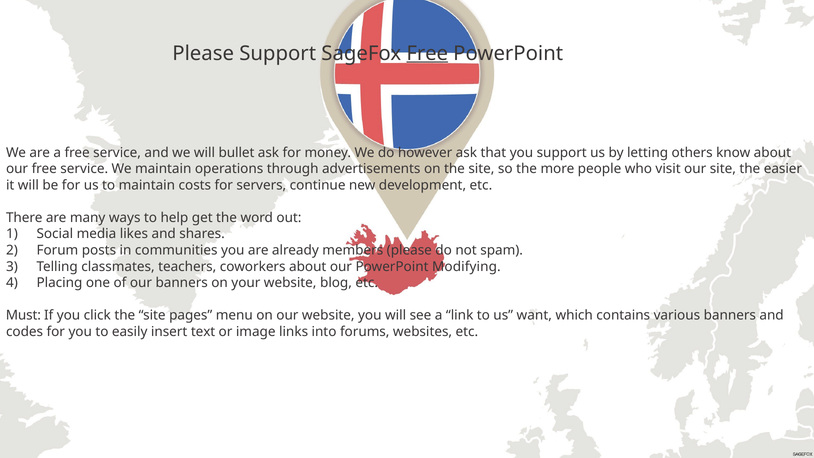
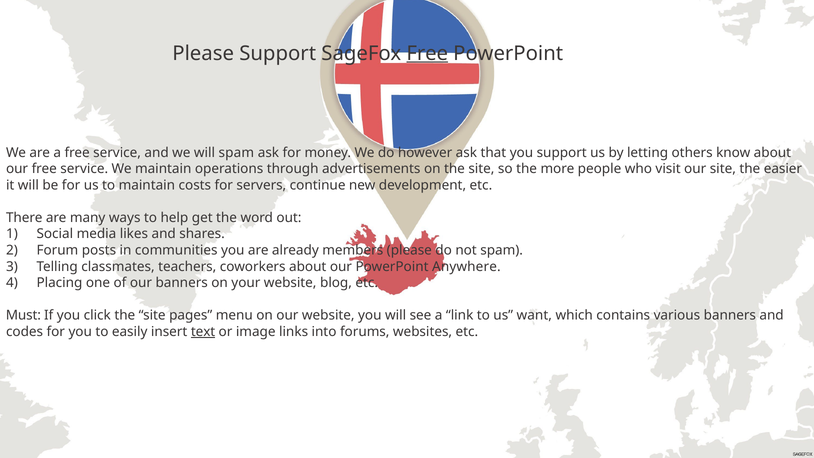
will bullet: bullet -> spam
Modifying: Modifying -> Anywhere
text underline: none -> present
